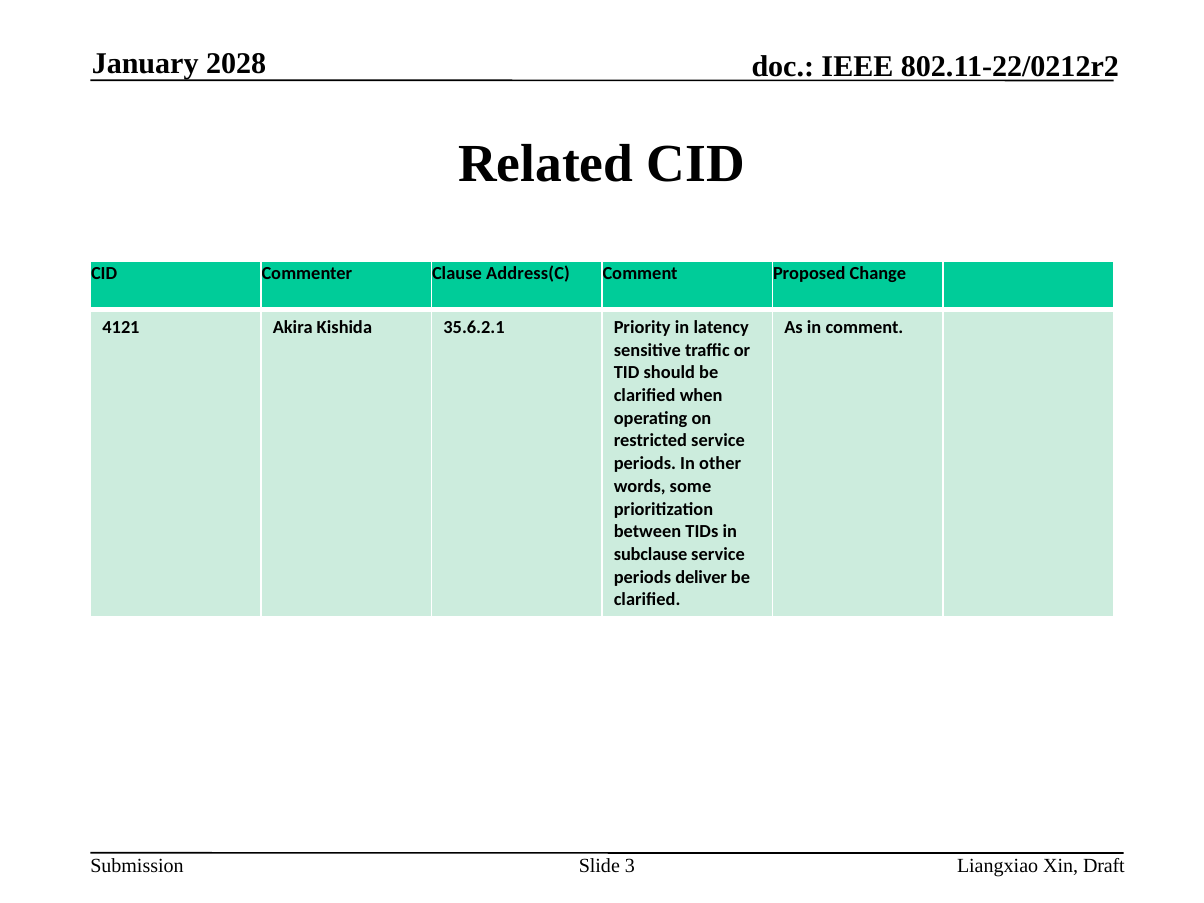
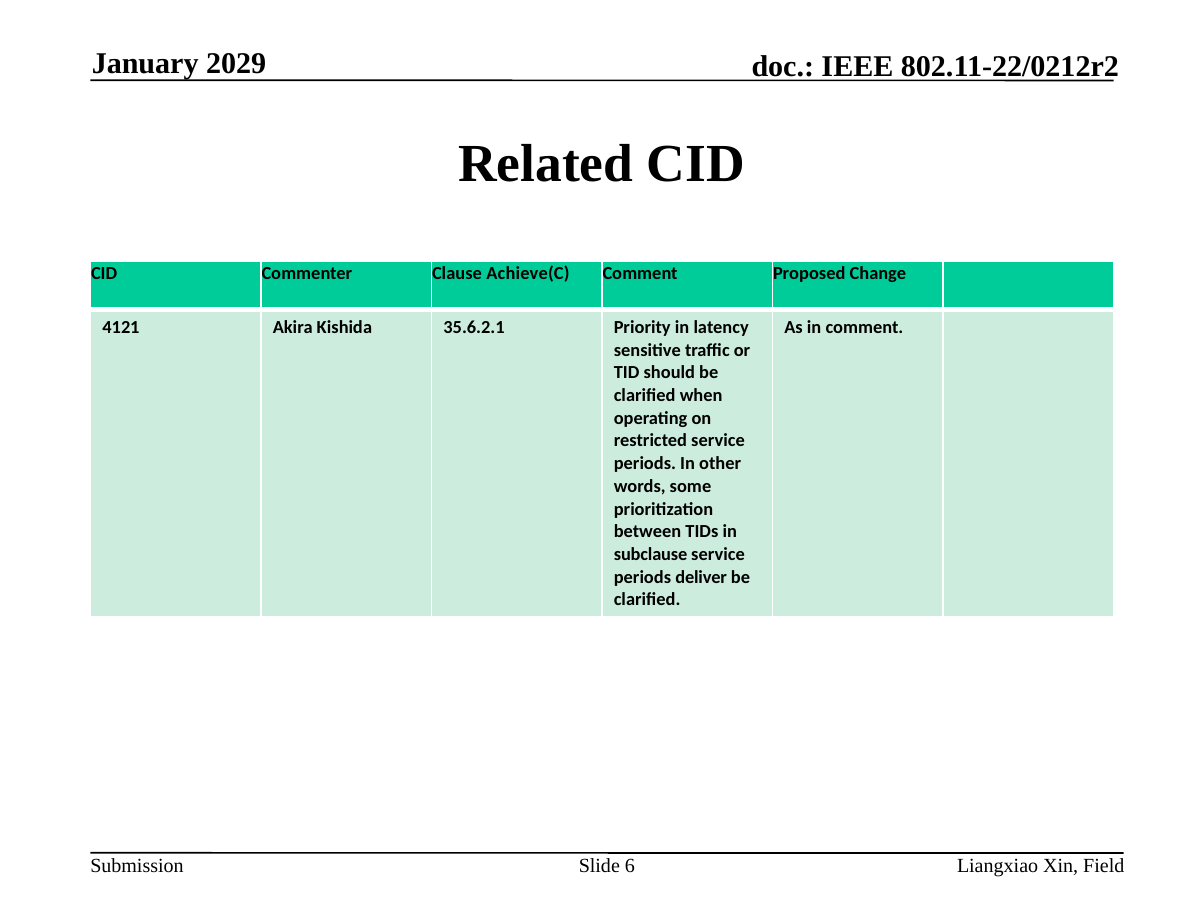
2028: 2028 -> 2029
Address(C: Address(C -> Achieve(C
3: 3 -> 6
Draft: Draft -> Field
